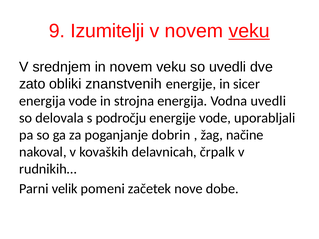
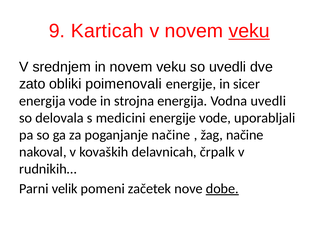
Izumitelji: Izumitelji -> Karticah
znanstvenih: znanstvenih -> poimenovali
področju: področju -> medicini
poganjanje dobrin: dobrin -> načine
dobe underline: none -> present
